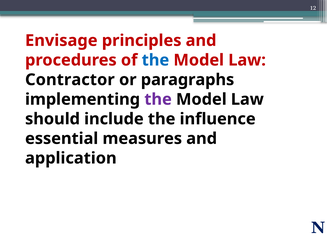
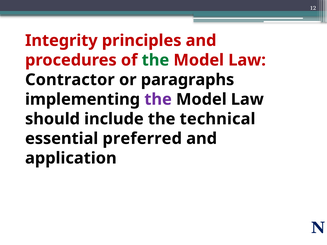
Envisage: Envisage -> Integrity
the at (155, 60) colour: blue -> green
influence: influence -> technical
measures: measures -> preferred
